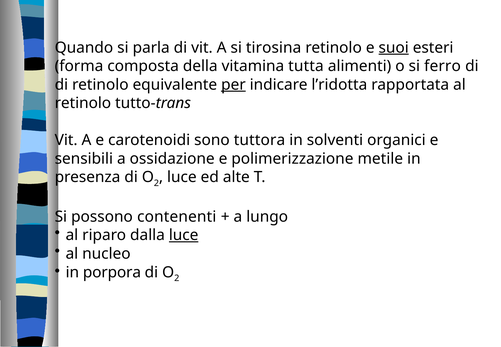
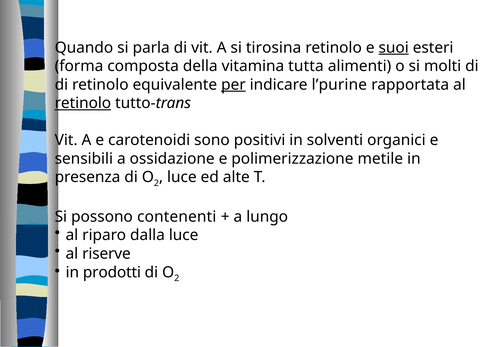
ferro: ferro -> molti
l’ridotta: l’ridotta -> l’purine
retinolo at (83, 103) underline: none -> present
tuttora: tuttora -> positivi
luce at (184, 235) underline: present -> none
nucleo: nucleo -> riserve
porpora: porpora -> prodotti
